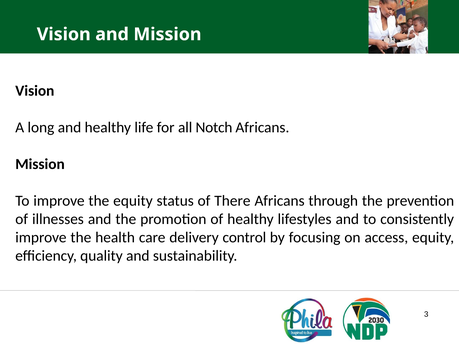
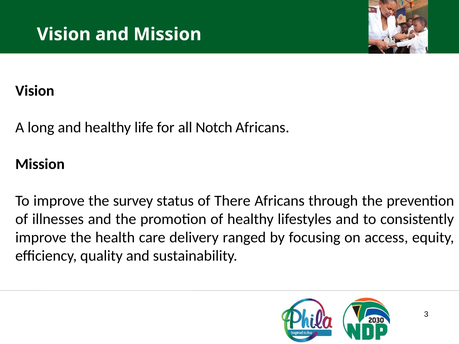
the equity: equity -> survey
control: control -> ranged
